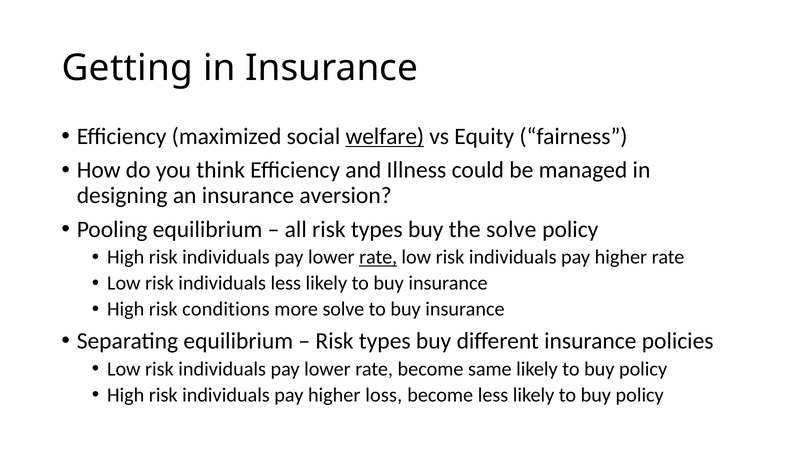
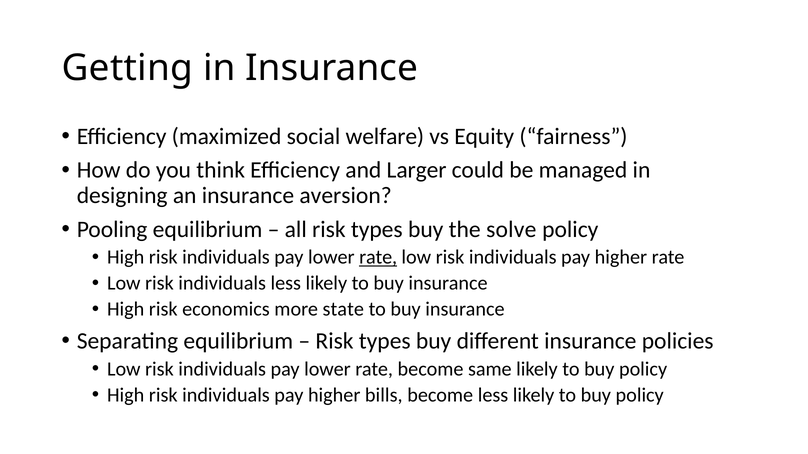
welfare underline: present -> none
Illness: Illness -> Larger
conditions: conditions -> economics
more solve: solve -> state
loss: loss -> bills
